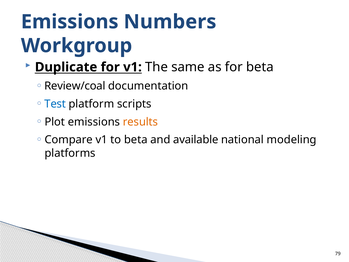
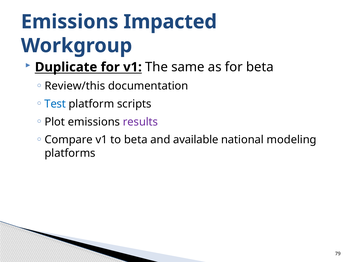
Numbers: Numbers -> Impacted
Review/coal: Review/coal -> Review/this
results colour: orange -> purple
